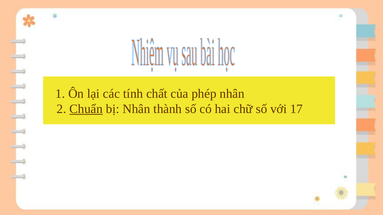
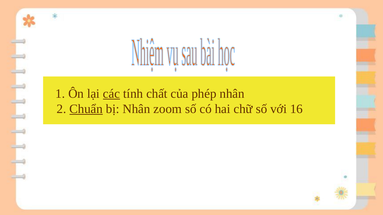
các underline: none -> present
thành: thành -> zoom
17: 17 -> 16
